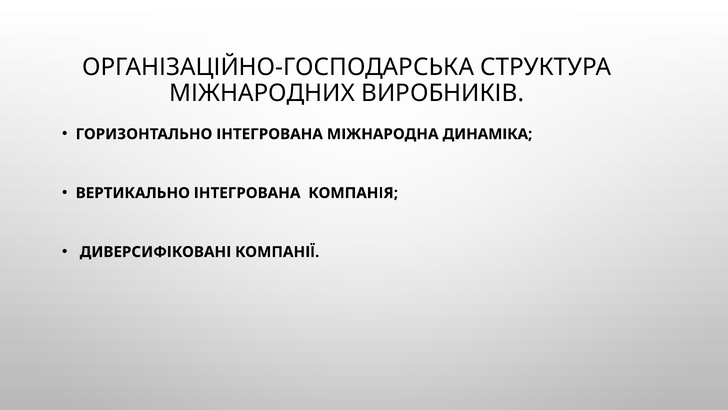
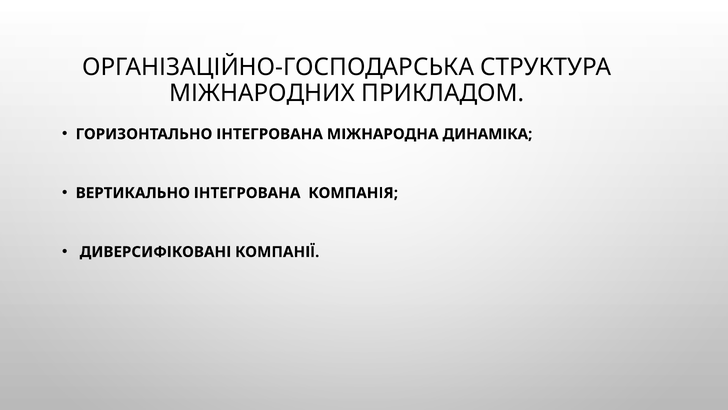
ВИРОБНИКІВ: ВИРОБНИКІВ -> ПРИКЛАДОМ
